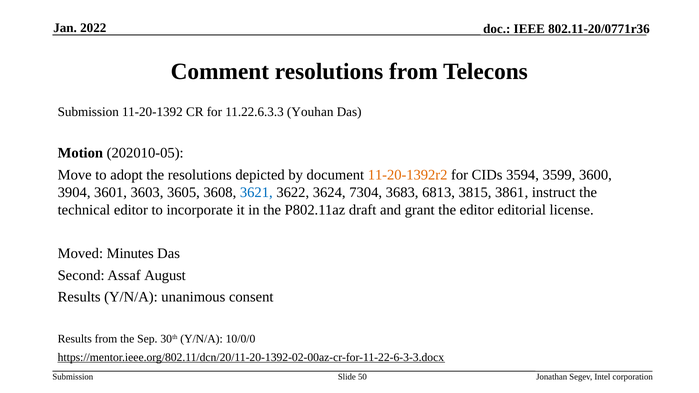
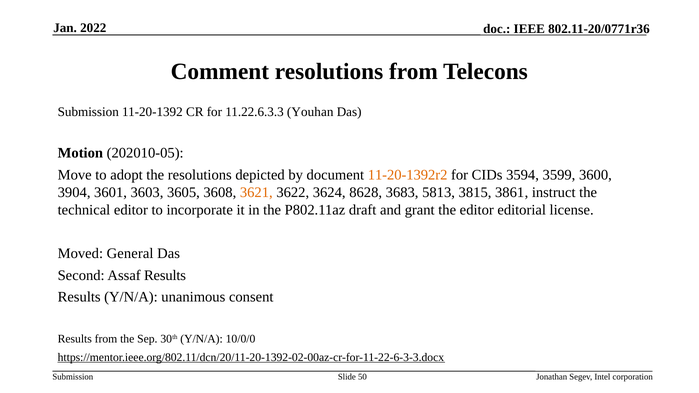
3621 colour: blue -> orange
7304: 7304 -> 8628
6813: 6813 -> 5813
Minutes: Minutes -> General
Assaf August: August -> Results
